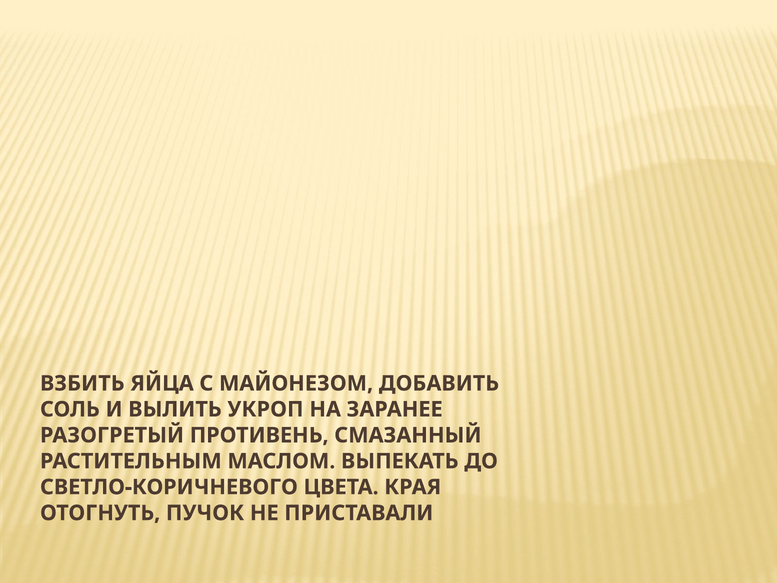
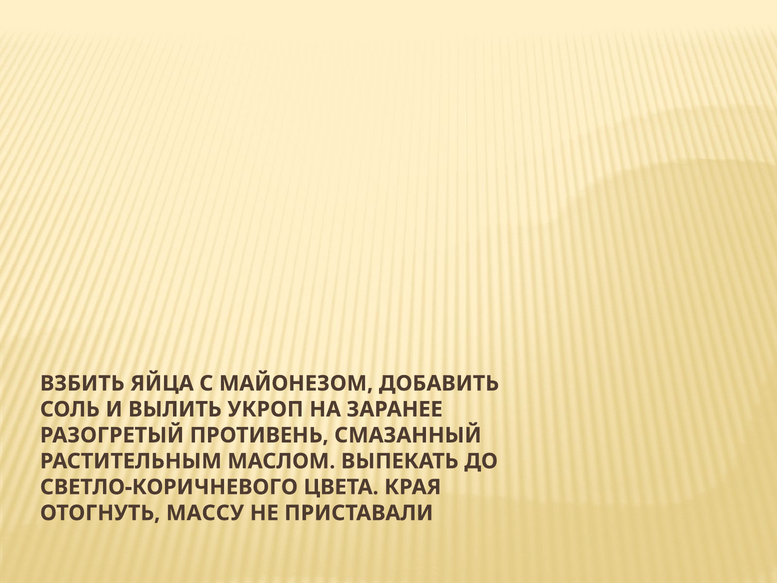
ПУЧОК: ПУЧОК -> МАССУ
